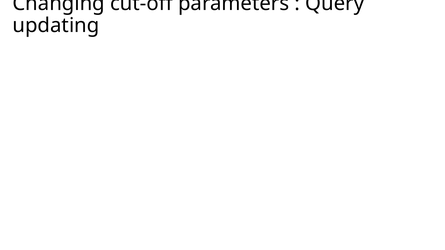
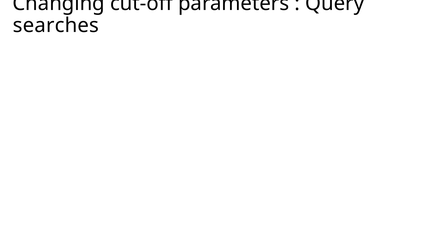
updating: updating -> searches
